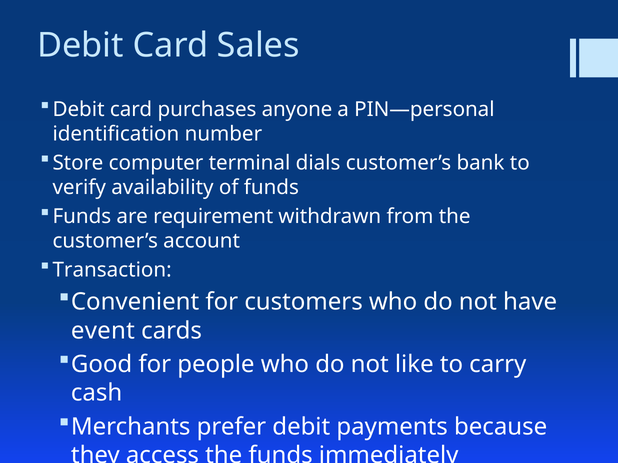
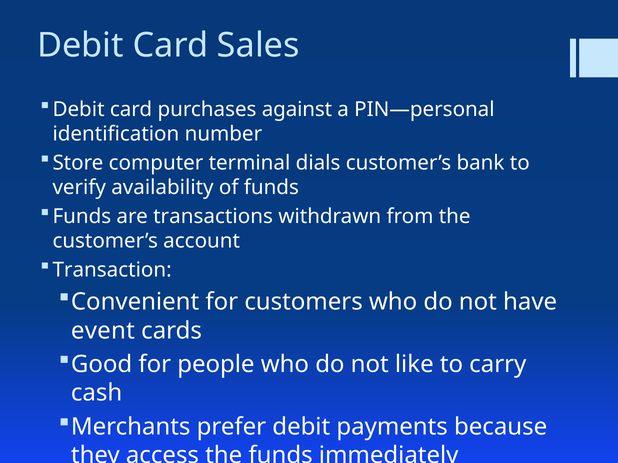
anyone: anyone -> against
requirement: requirement -> transactions
